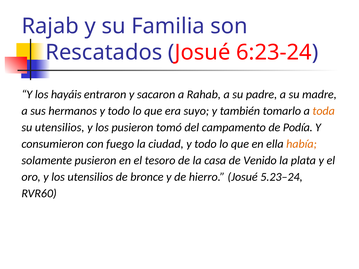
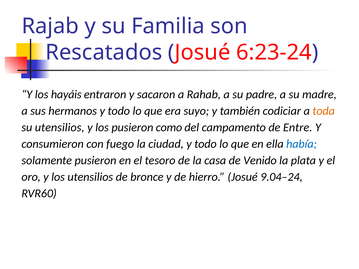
tomarlo: tomarlo -> codiciar
tomó: tomó -> como
Podía: Podía -> Entre
había colour: orange -> blue
5.23–24: 5.23–24 -> 9.04–24
